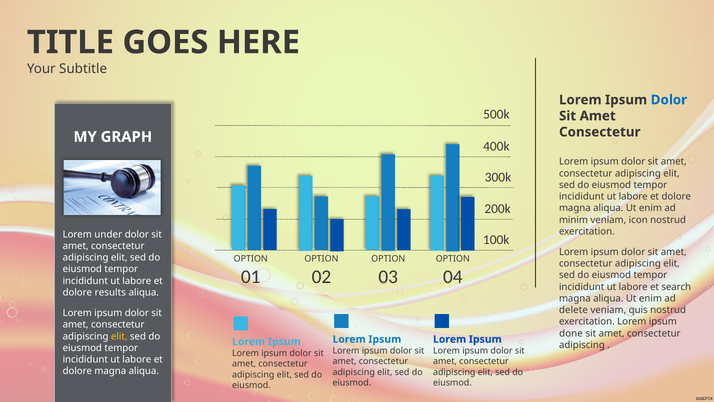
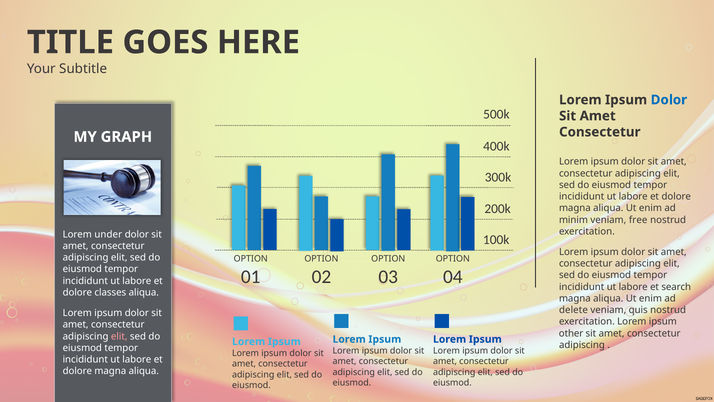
icon: icon -> free
results: results -> classes
done: done -> other
elit at (119, 336) colour: yellow -> pink
